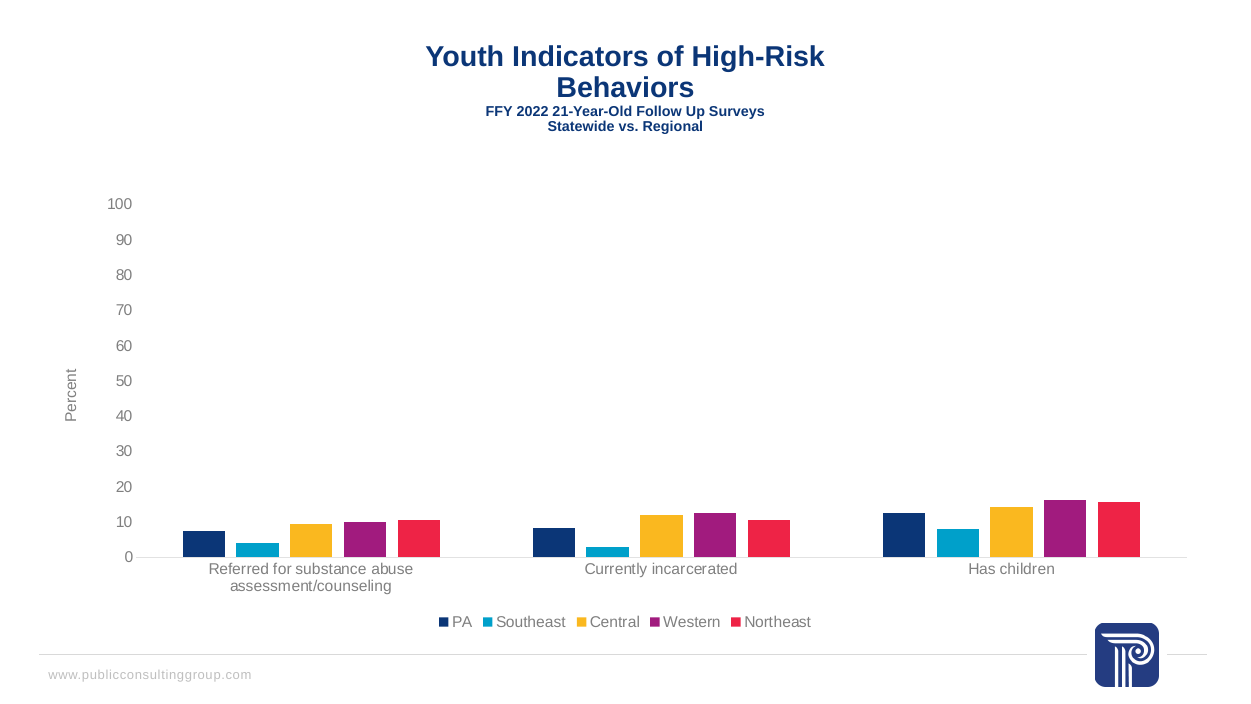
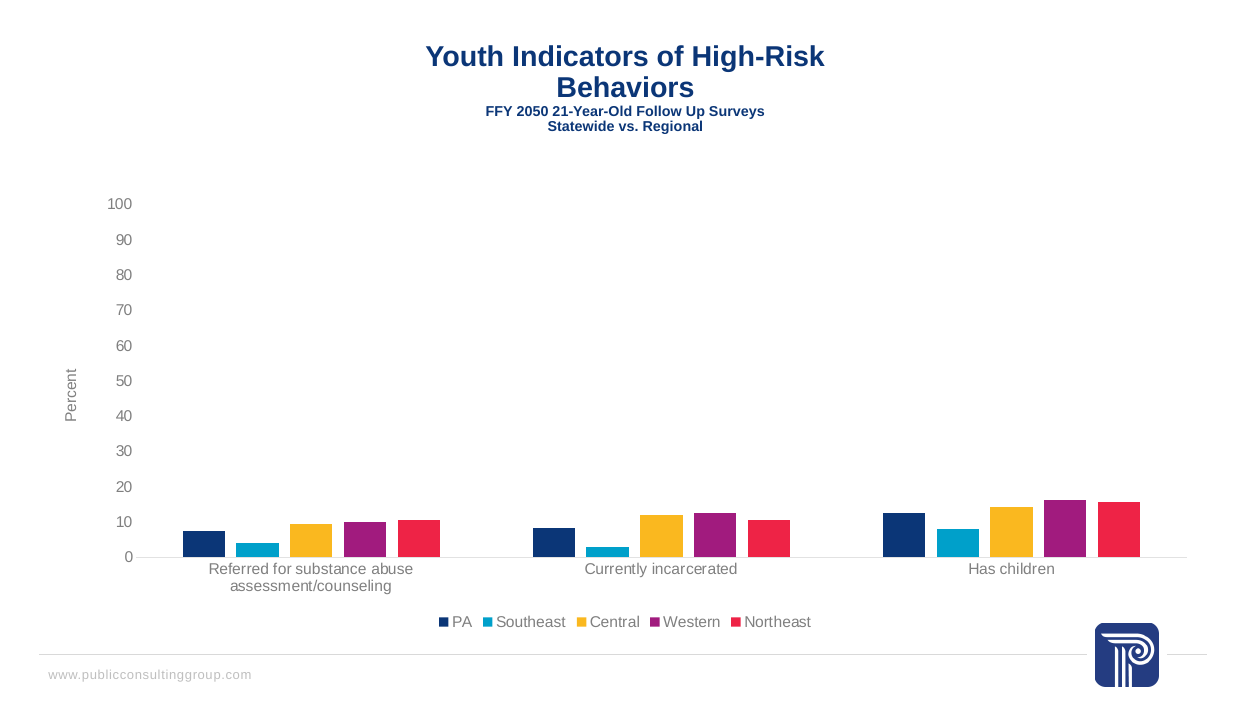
2022: 2022 -> 2050
